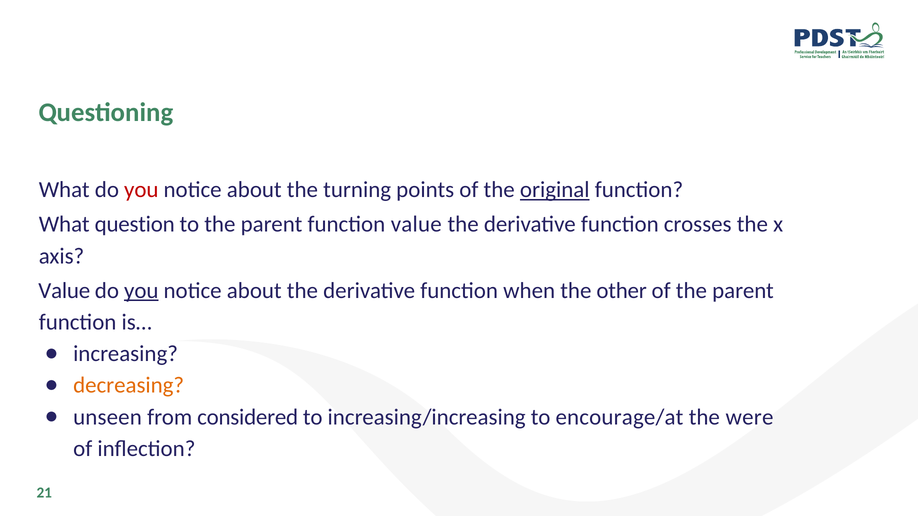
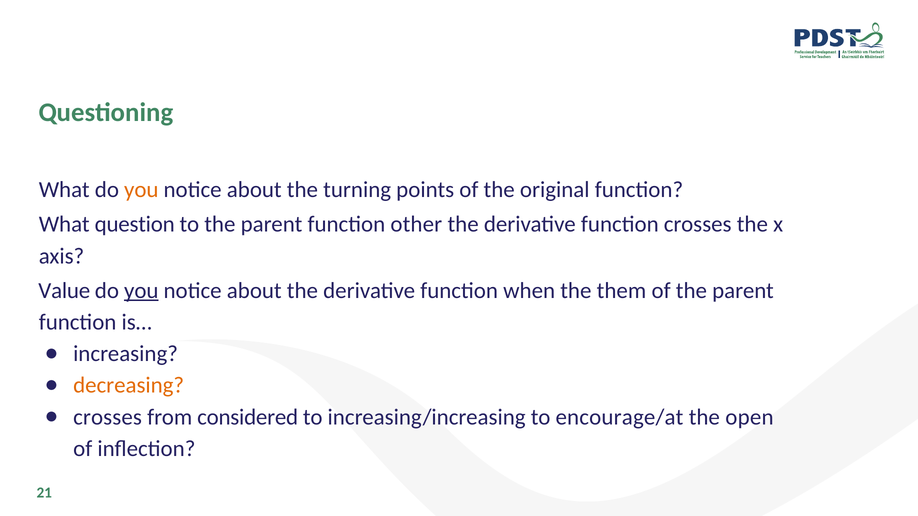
you at (141, 190) colour: red -> orange
original underline: present -> none
function value: value -> other
other: other -> them
unseen at (107, 417): unseen -> crosses
were: were -> open
